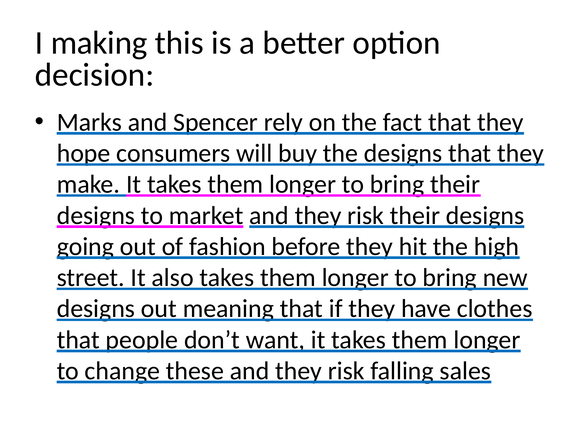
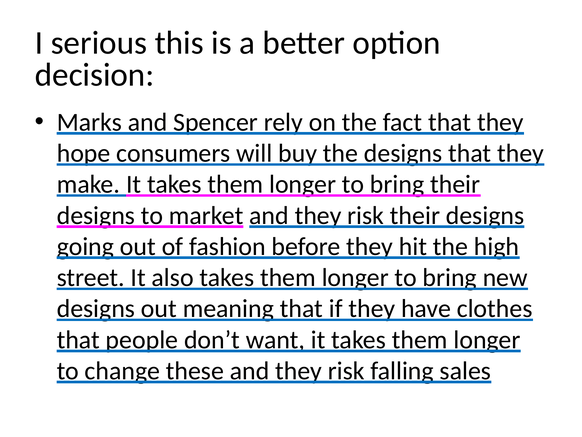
making: making -> serious
